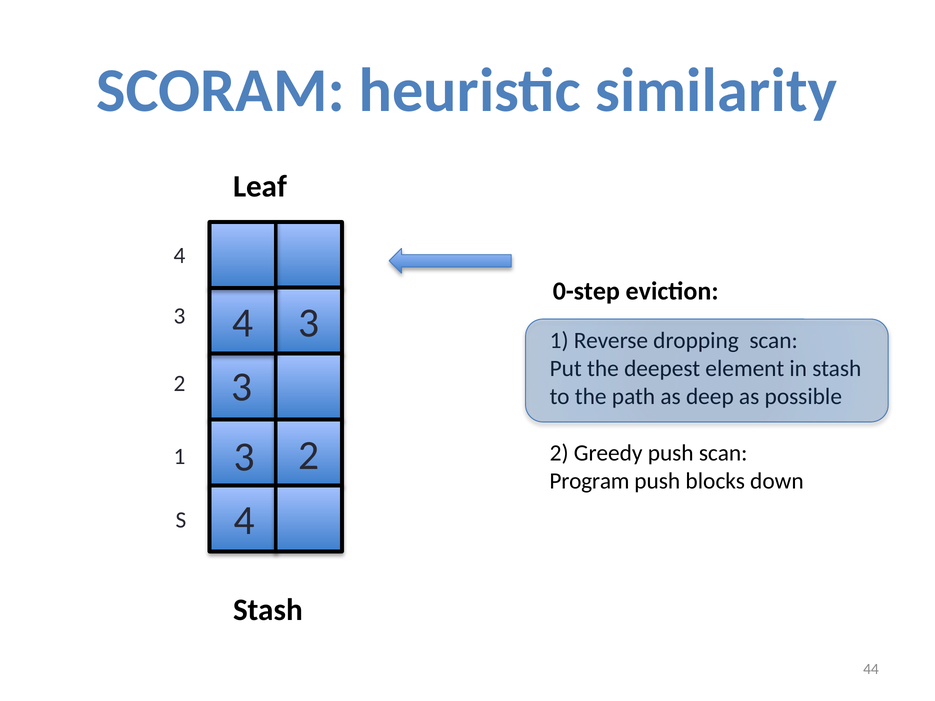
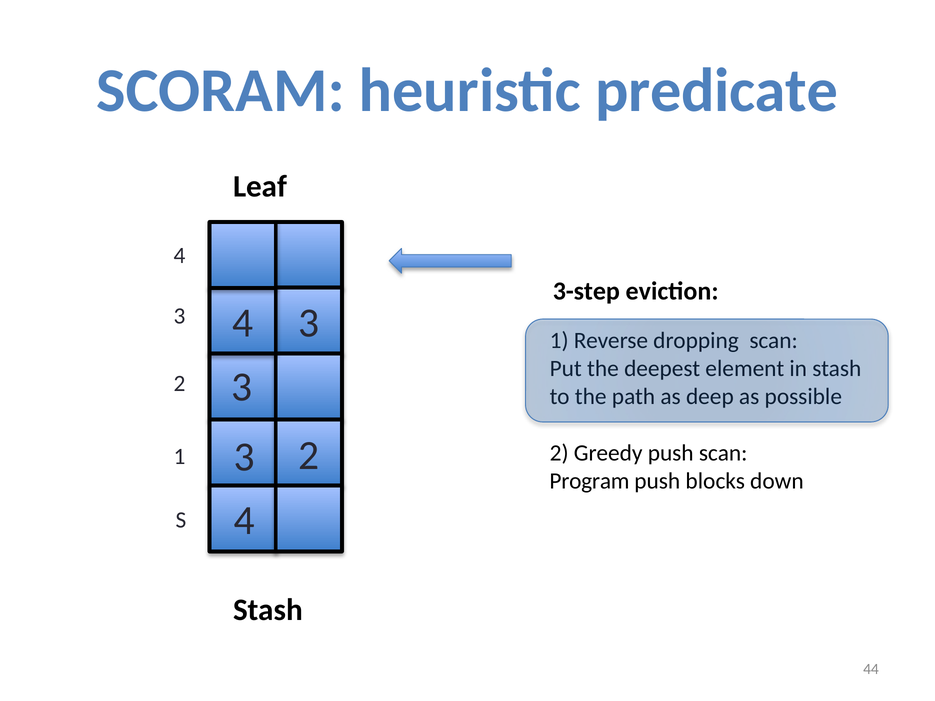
similarity: similarity -> predicate
0-step: 0-step -> 3-step
